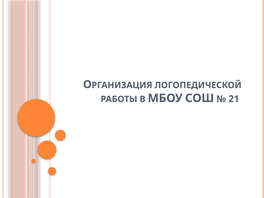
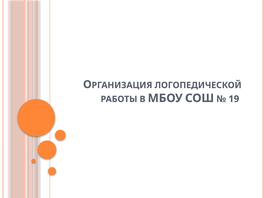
21: 21 -> 19
